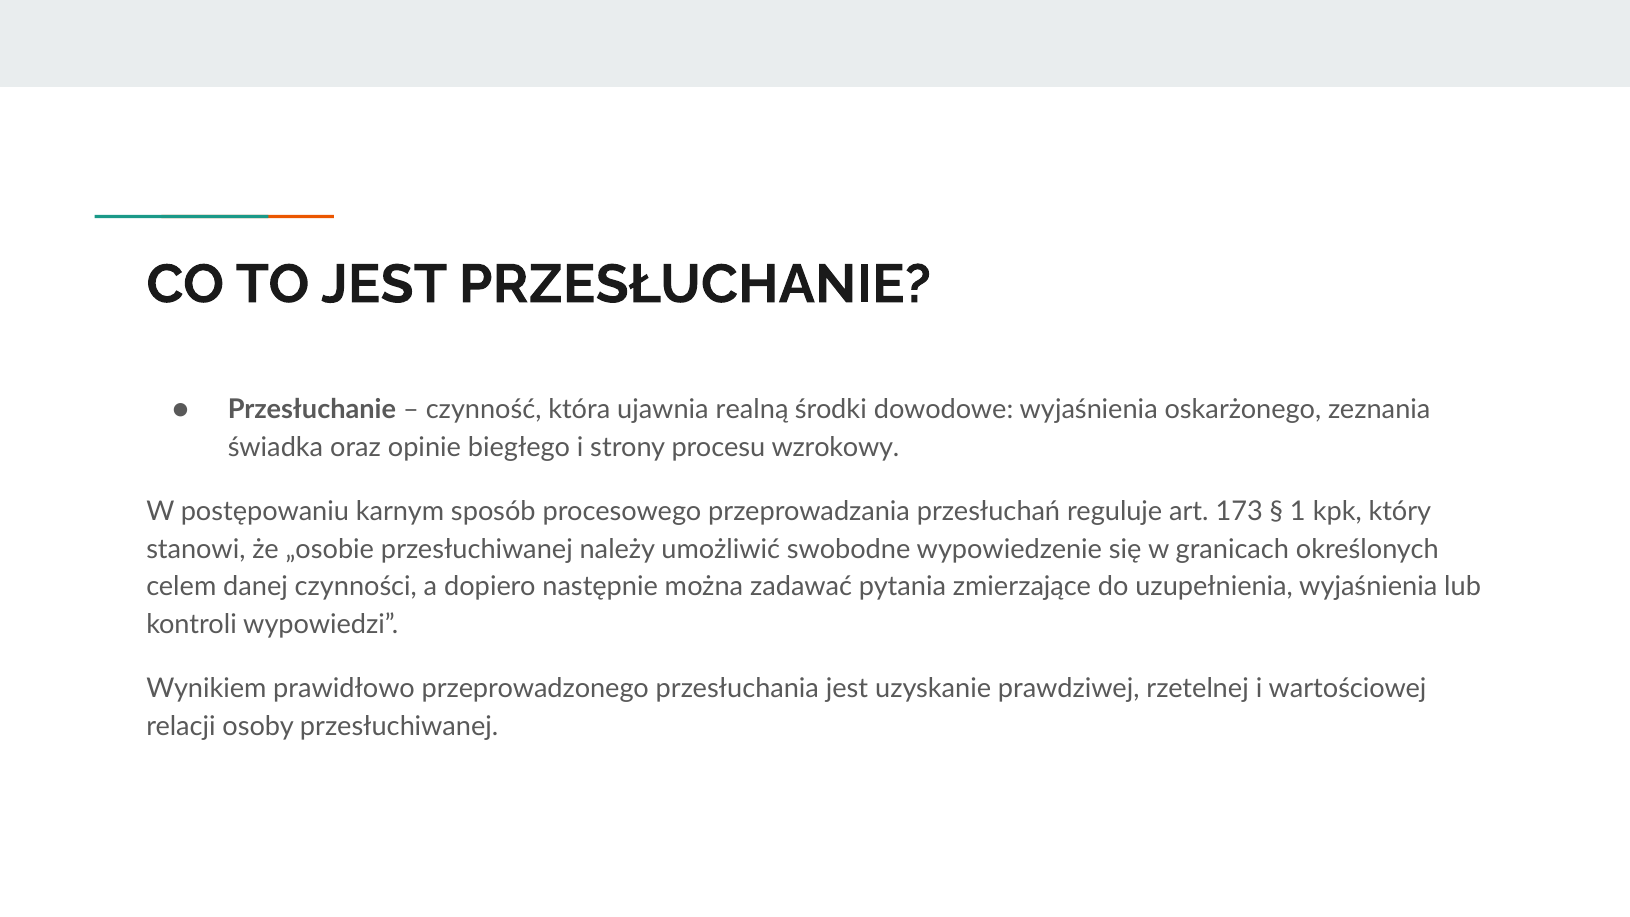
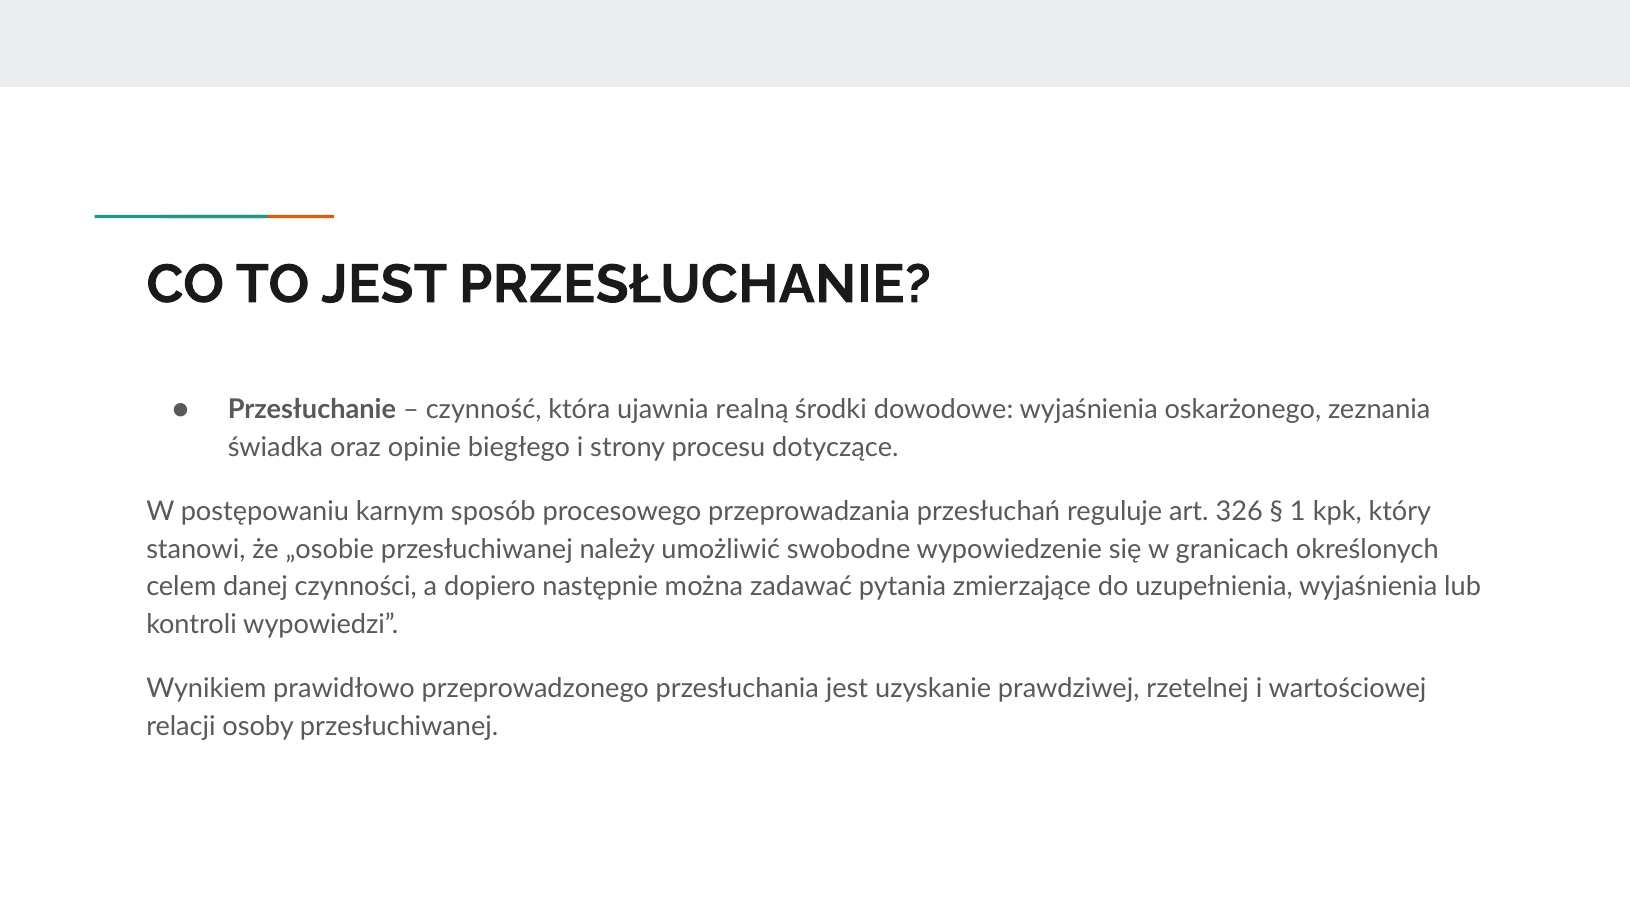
wzrokowy: wzrokowy -> dotyczące
173: 173 -> 326
